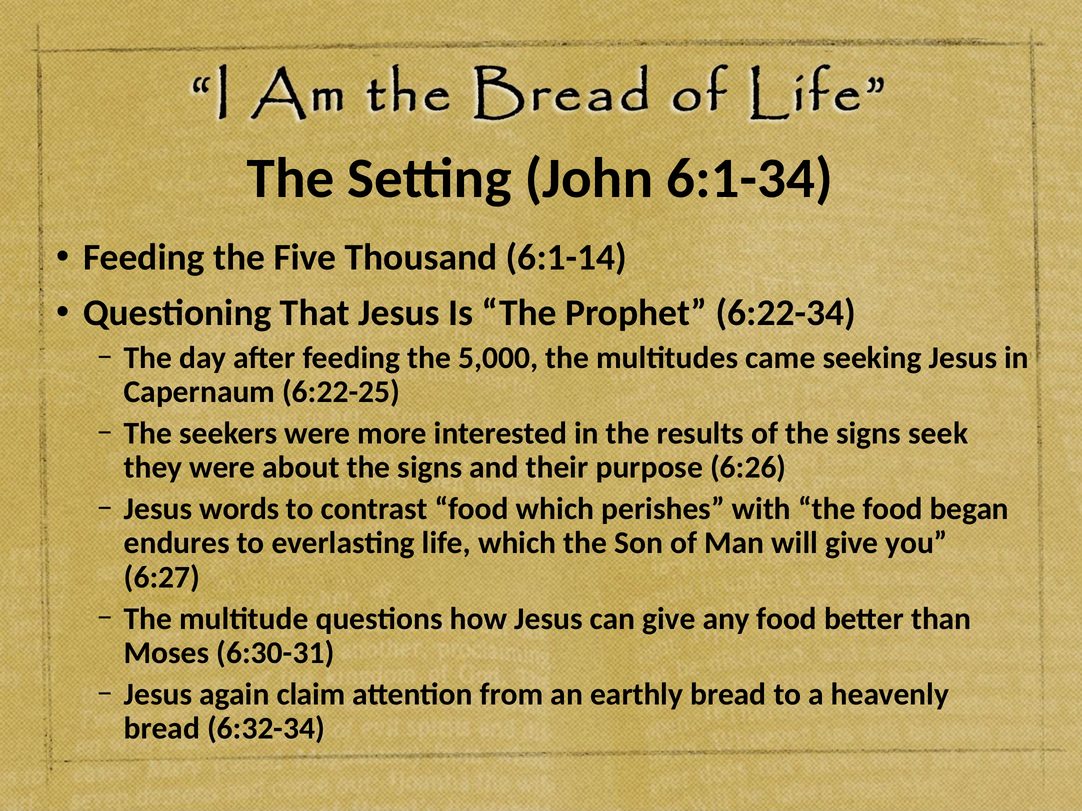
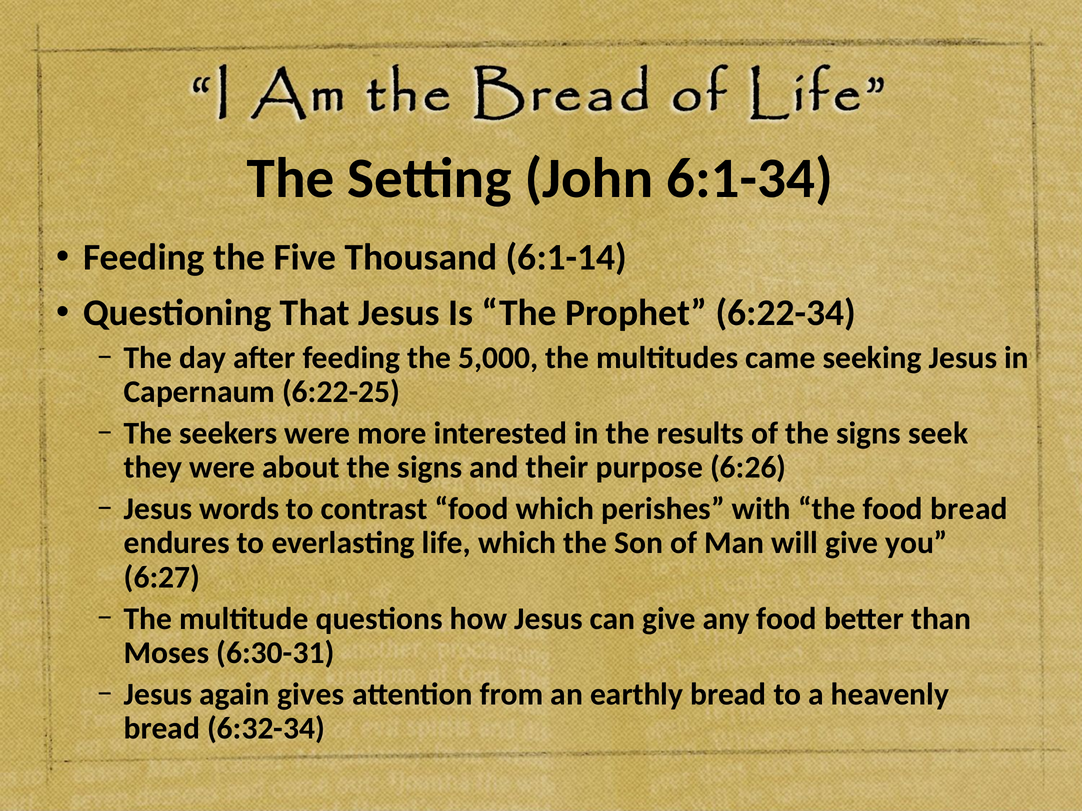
food began: began -> bread
claim: claim -> gives
